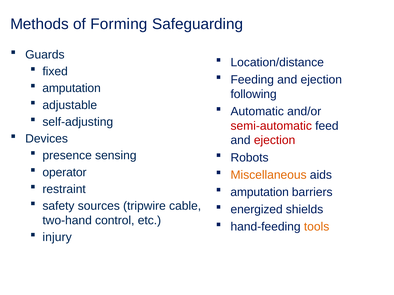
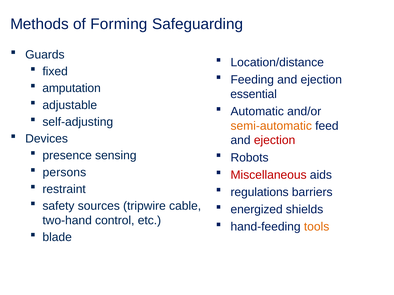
following: following -> essential
semi-automatic colour: red -> orange
operator: operator -> persons
Miscellaneous colour: orange -> red
amputation at (260, 193): amputation -> regulations
injury: injury -> blade
